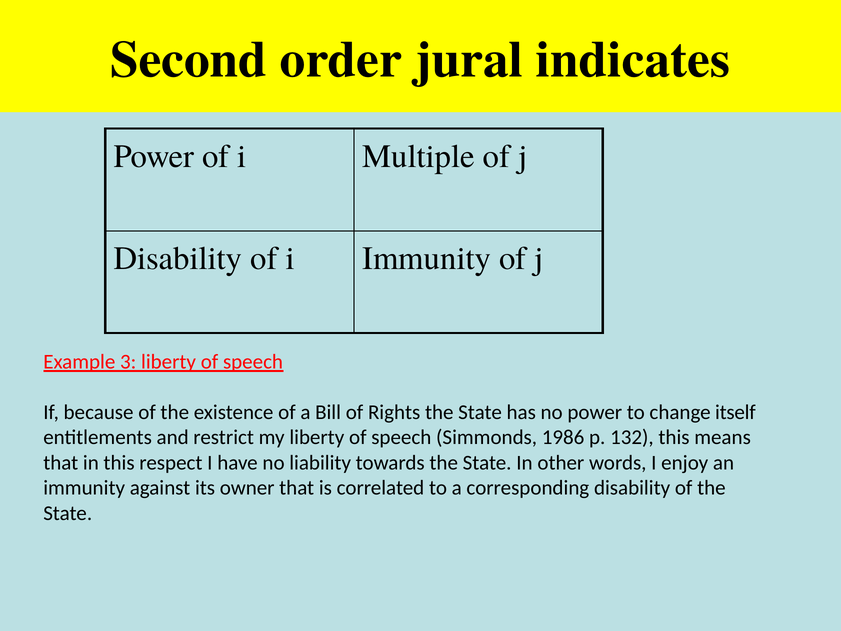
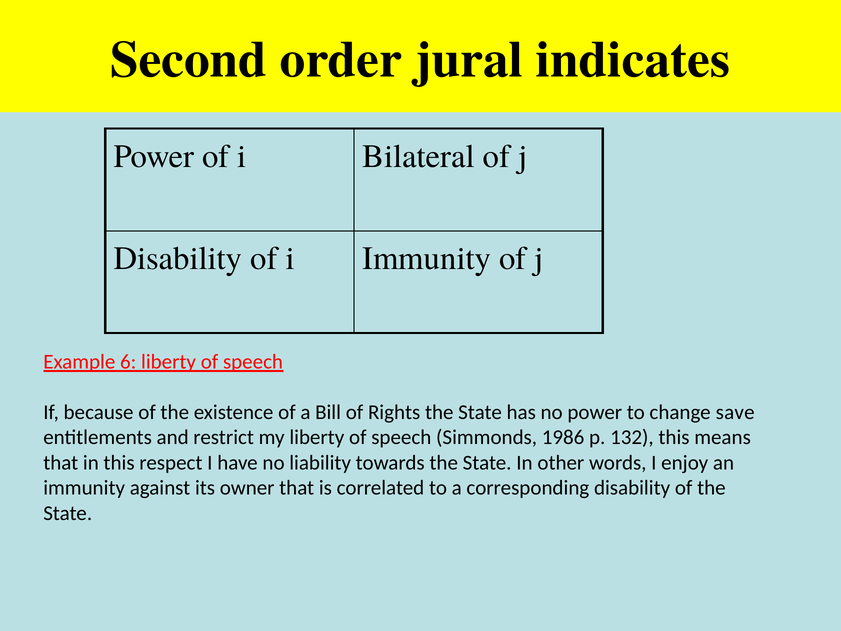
Multiple: Multiple -> Bilateral
3: 3 -> 6
itself: itself -> save
